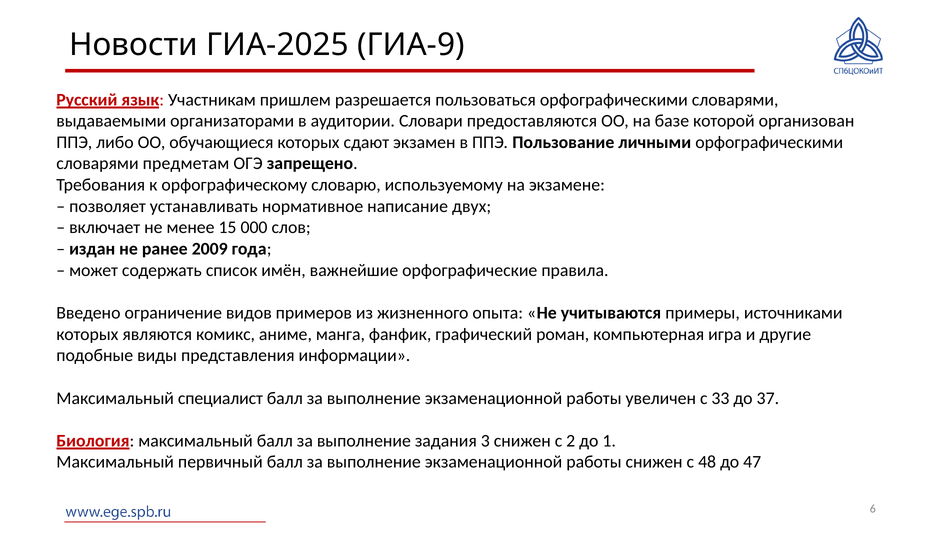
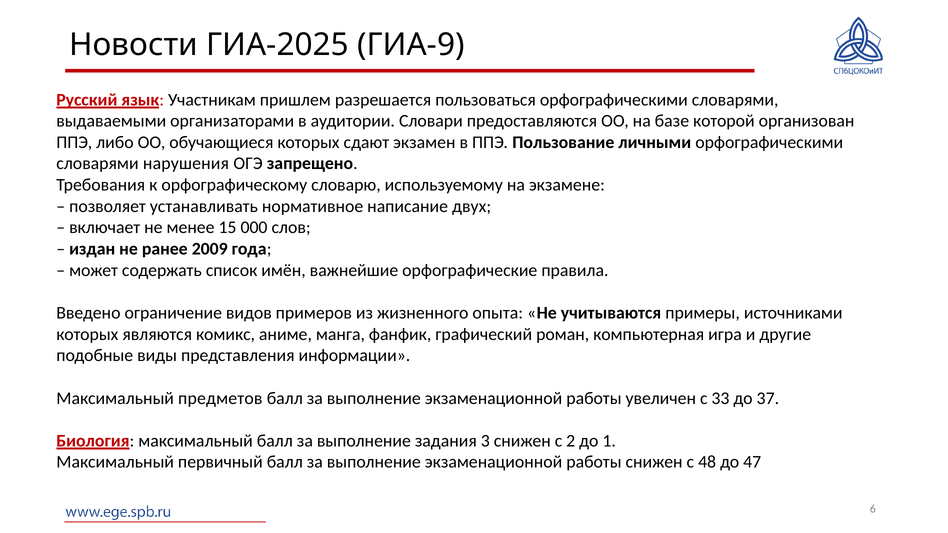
предметам: предметам -> нарушения
специалист: специалист -> предметов
